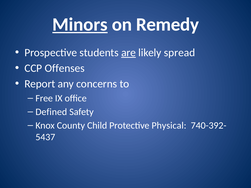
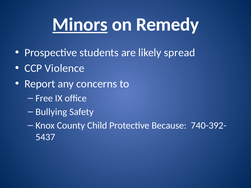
are underline: present -> none
Offenses: Offenses -> Violence
Defined: Defined -> Bullying
Physical: Physical -> Because
